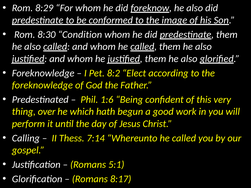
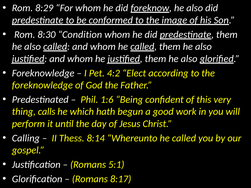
8:2: 8:2 -> 4:2
over: over -> calls
7:14: 7:14 -> 8:14
